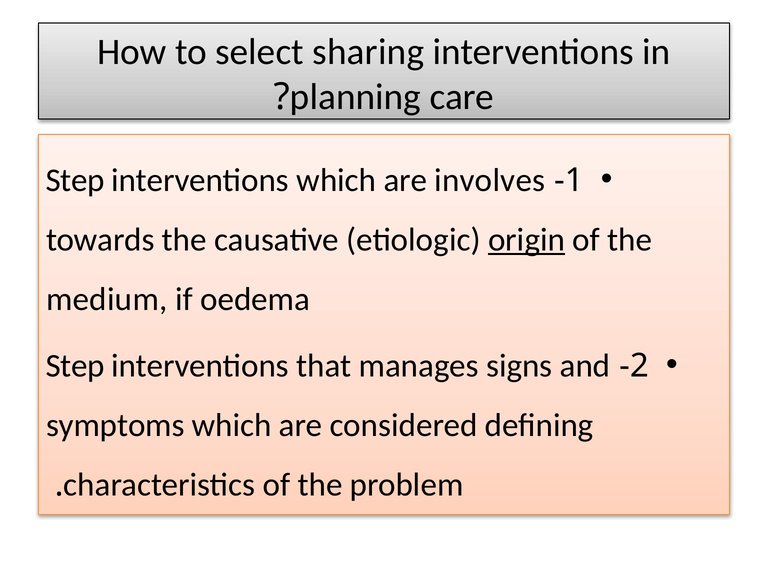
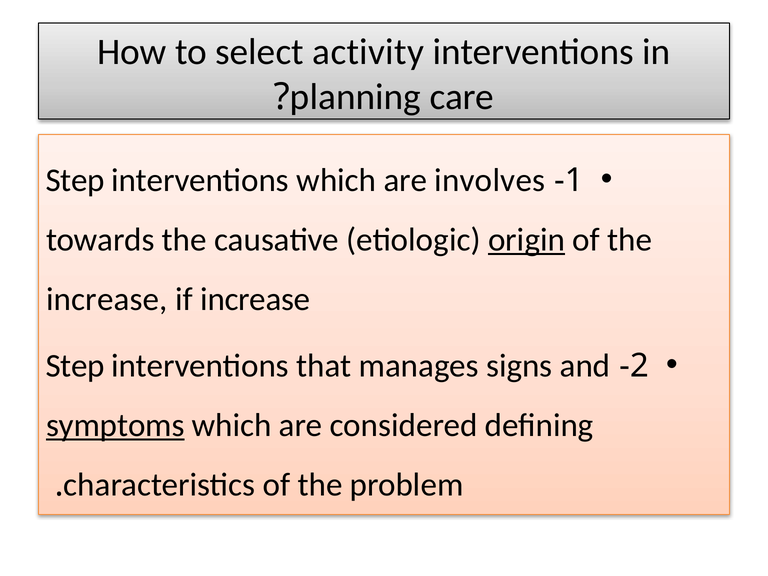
sharing: sharing -> activity
medium at (107, 299): medium -> increase
if oedema: oedema -> increase
symptoms underline: none -> present
